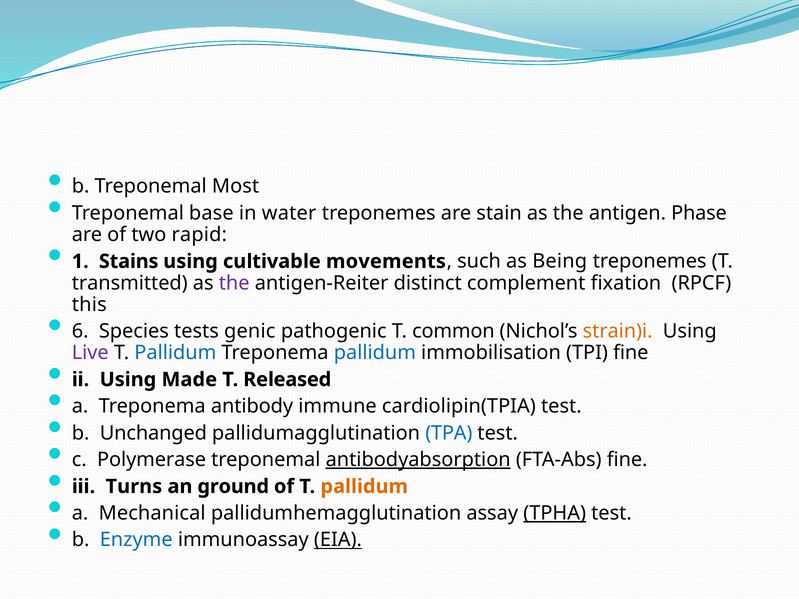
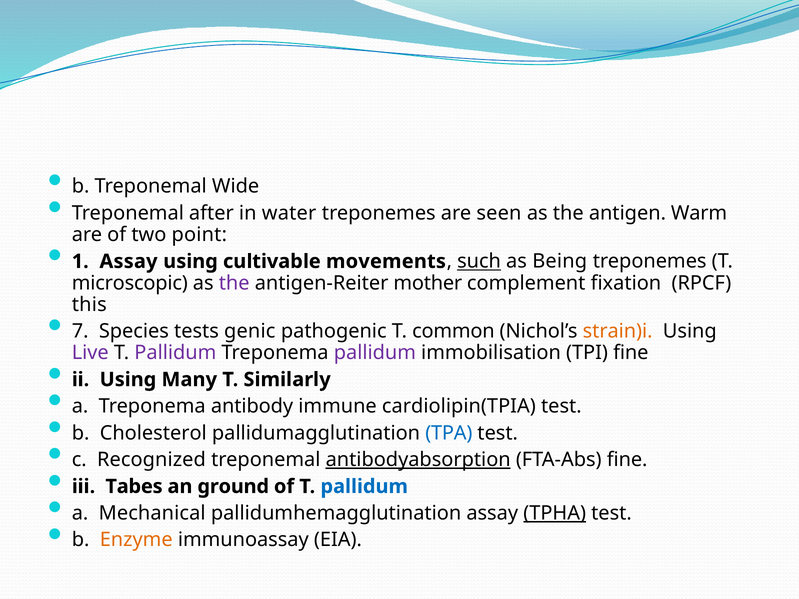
Most: Most -> Wide
base: base -> after
stain: stain -> seen
Phase: Phase -> Warm
rapid: rapid -> point
1 Stains: Stains -> Assay
such underline: none -> present
transmitted: transmitted -> microscopic
distinct: distinct -> mother
6: 6 -> 7
Pallidum at (175, 353) colour: blue -> purple
pallidum at (375, 353) colour: blue -> purple
Made: Made -> Many
Released: Released -> Similarly
Unchanged: Unchanged -> Cholesterol
Polymerase: Polymerase -> Recognized
Turns: Turns -> Tabes
pallidum at (364, 487) colour: orange -> blue
Enzyme colour: blue -> orange
EIA underline: present -> none
